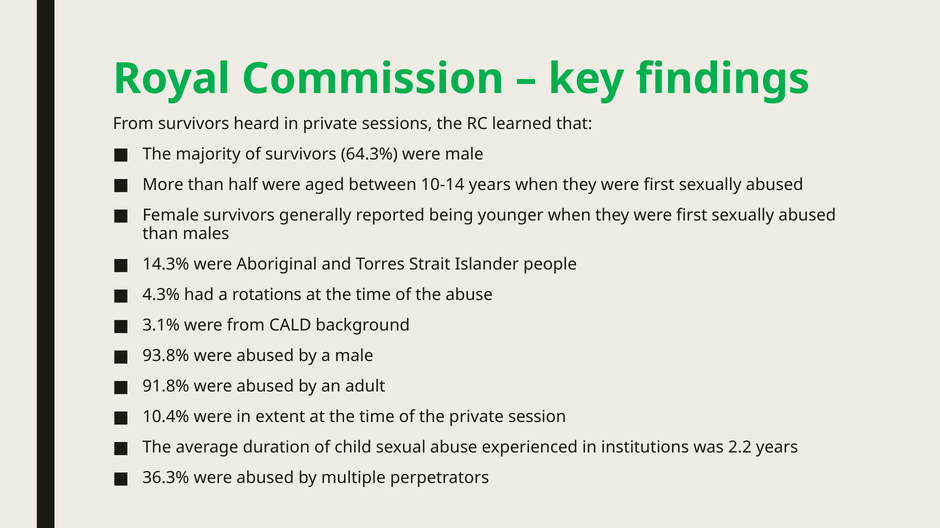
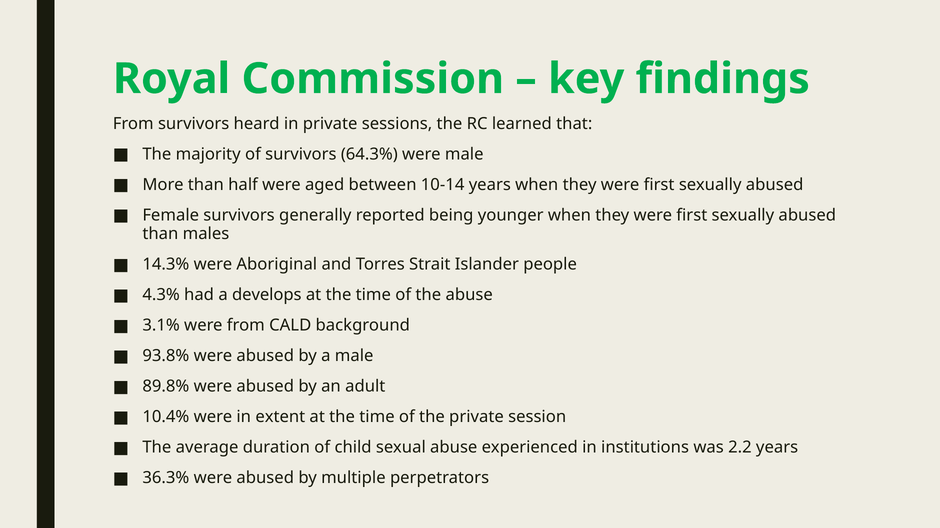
rotations: rotations -> develops
91.8%: 91.8% -> 89.8%
